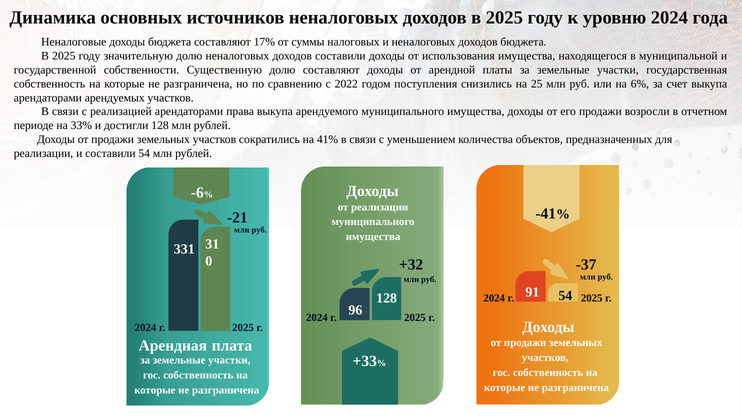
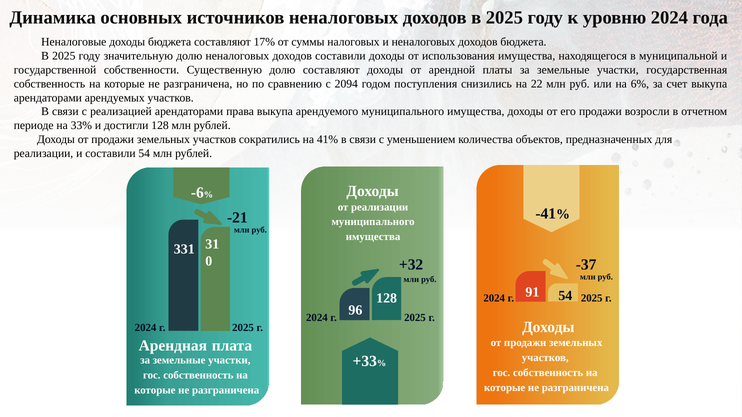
2022: 2022 -> 2094
25: 25 -> 22
